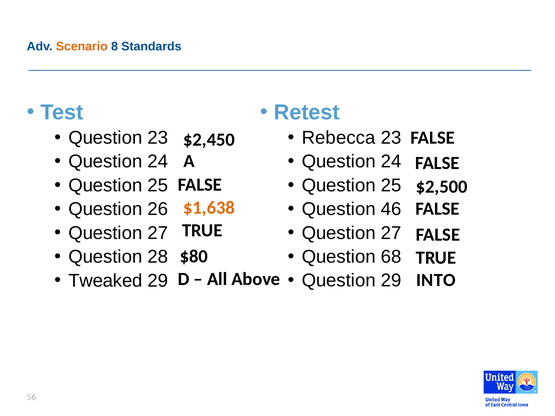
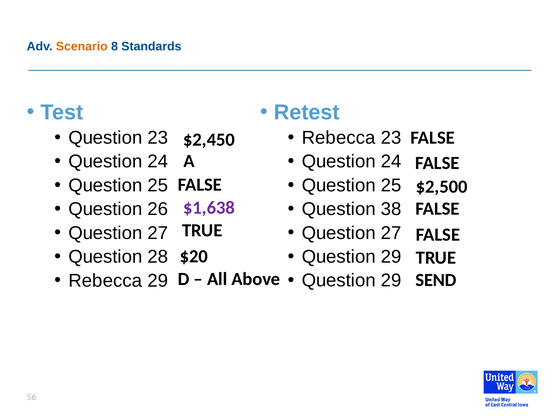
46: 46 -> 38
$1,638 colour: orange -> purple
68 at (391, 257): 68 -> 29
$80: $80 -> $20
Tweaked at (105, 281): Tweaked -> Rebecca
INTO: INTO -> SEND
